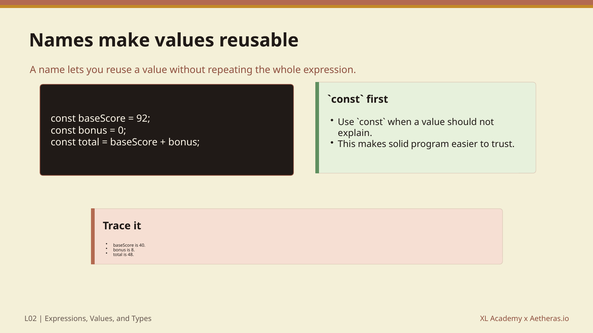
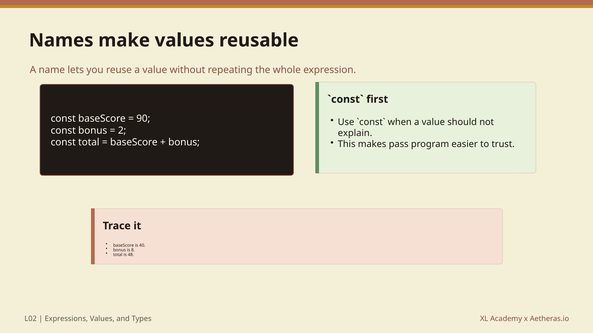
92: 92 -> 90
0: 0 -> 2
solid: solid -> pass
